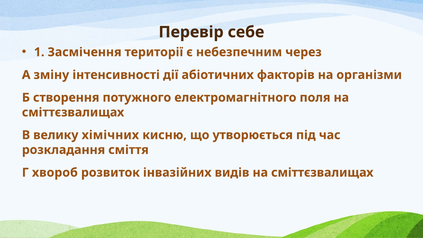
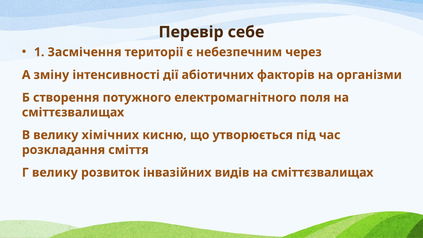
Г хвороб: хвороб -> велику
